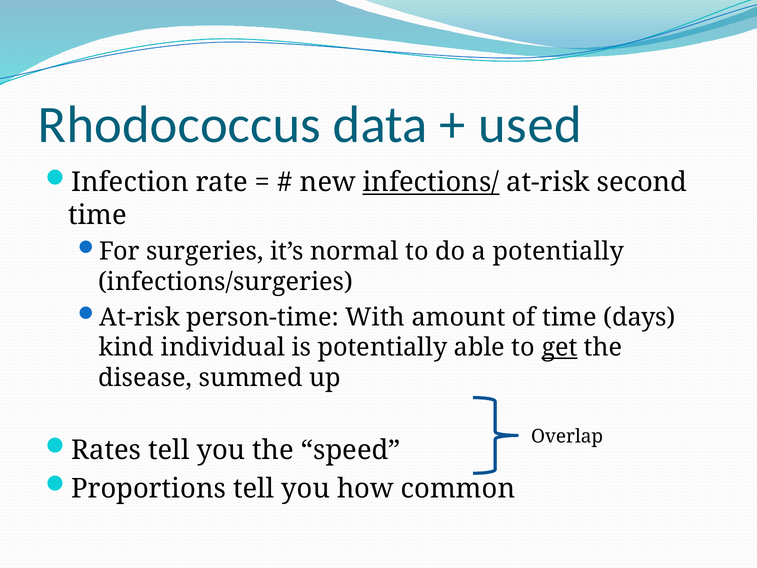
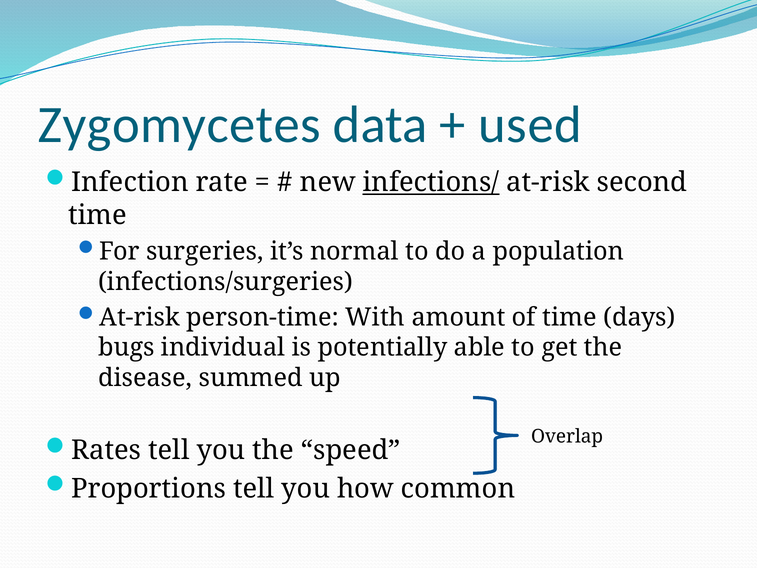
Rhodococcus: Rhodococcus -> Zygomycetes
a potentially: potentially -> population
kind: kind -> bugs
get underline: present -> none
